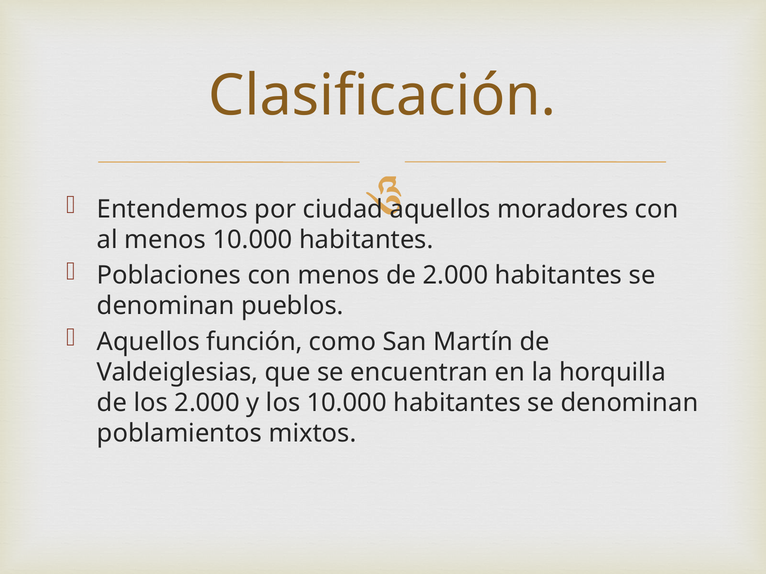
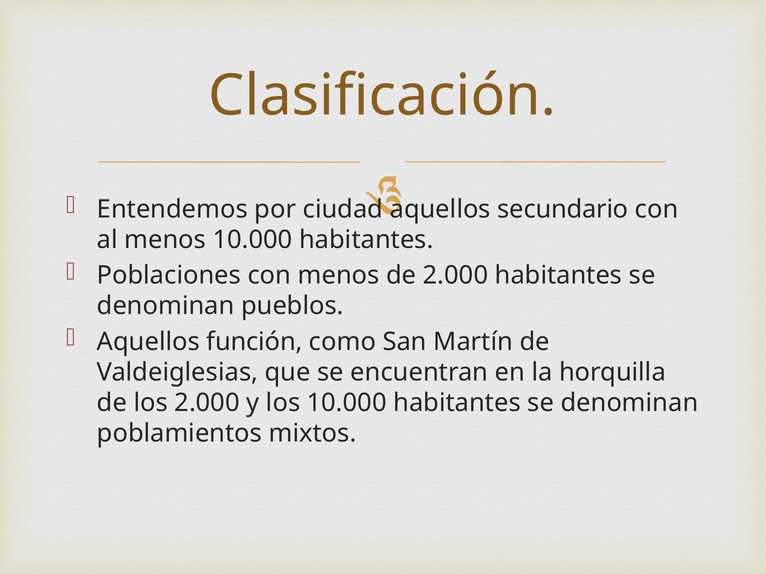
moradores: moradores -> secundario
